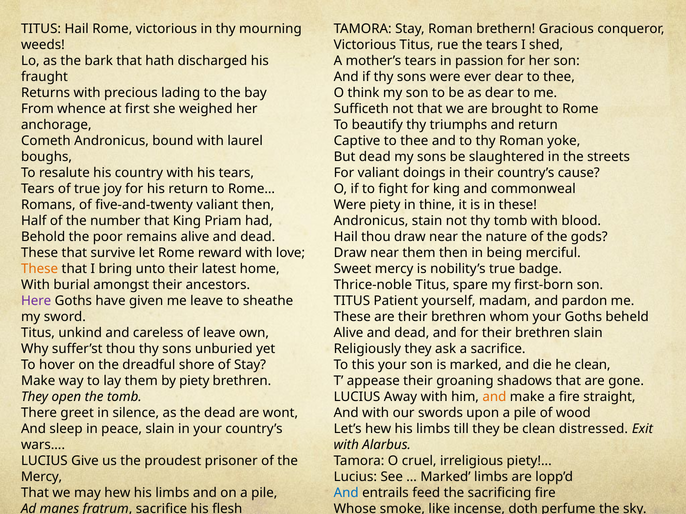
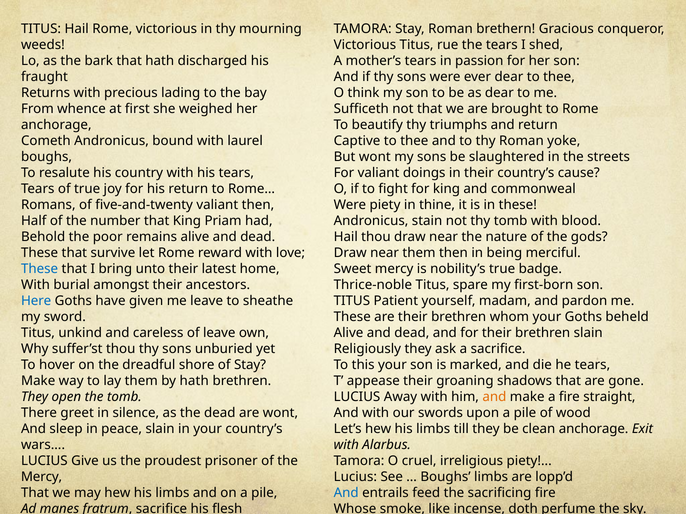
But dead: dead -> wont
These at (40, 269) colour: orange -> blue
Here colour: purple -> blue
he clean: clean -> tears
by piety: piety -> hath
clean distressed: distressed -> anchorage
Marked at (446, 478): Marked -> Boughs
